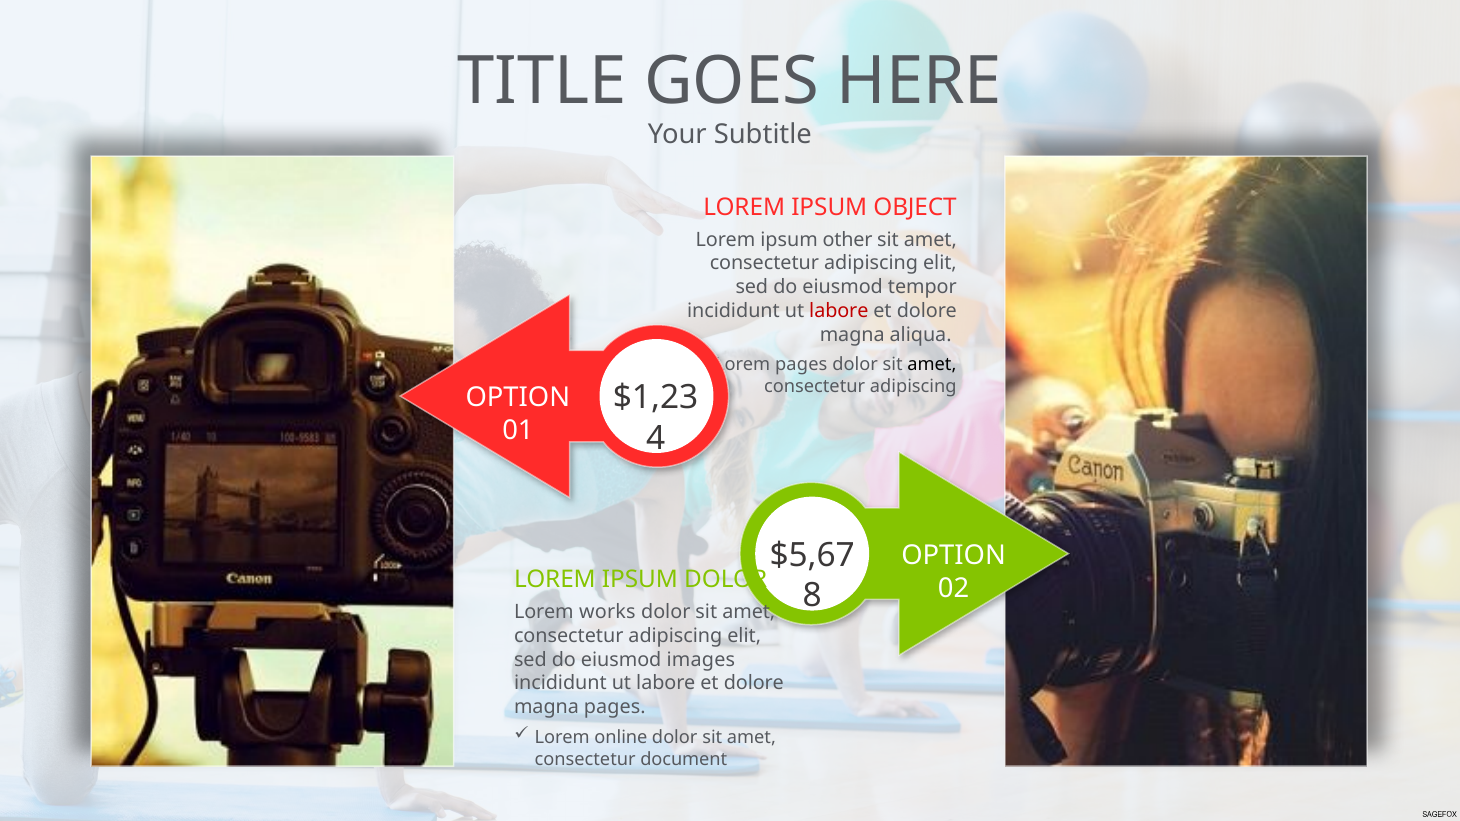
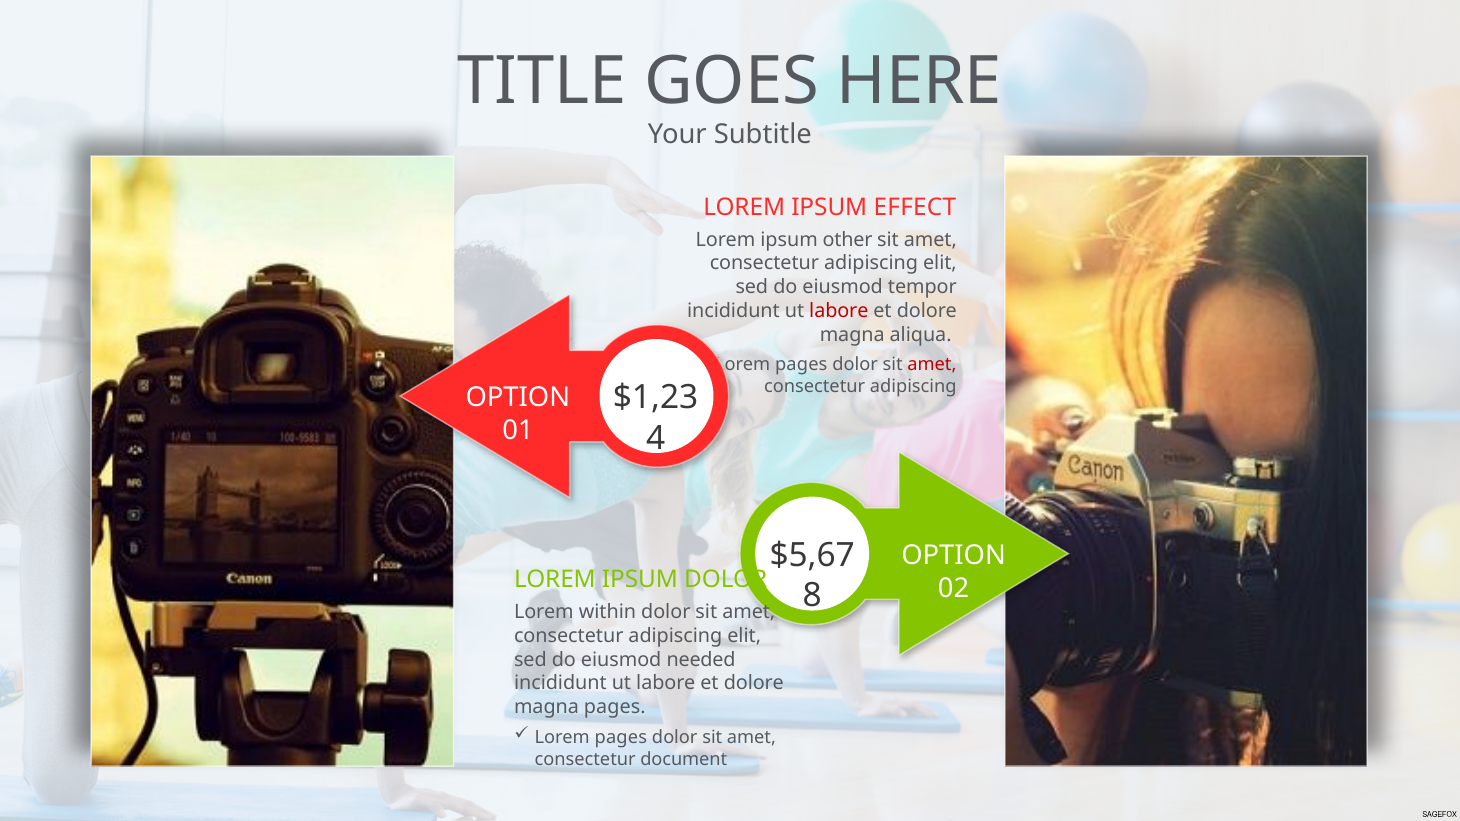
OBJECT: OBJECT -> EFFECT
amet at (932, 365) colour: black -> red
works: works -> within
images: images -> needed
online at (621, 737): online -> pages
